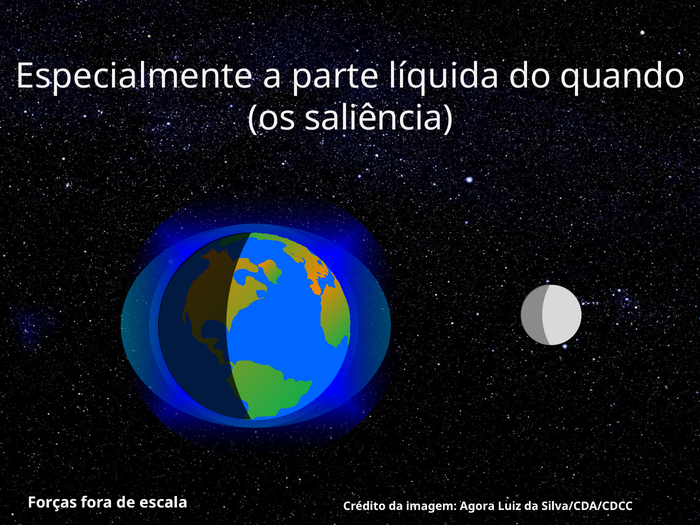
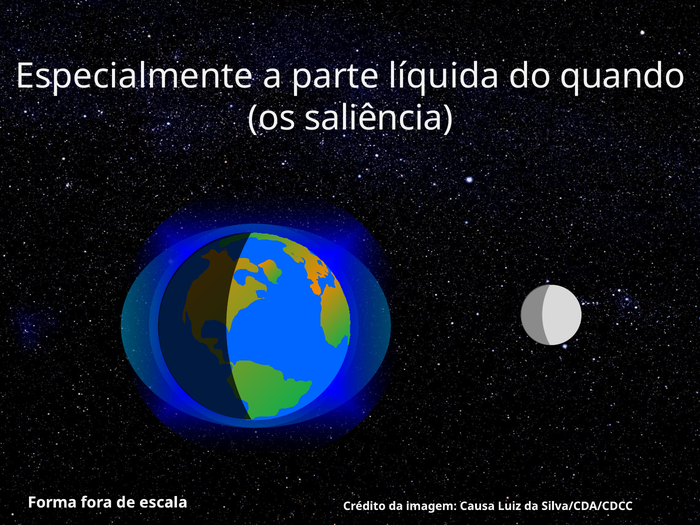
Forças: Forças -> Forma
Agora: Agora -> Causa
